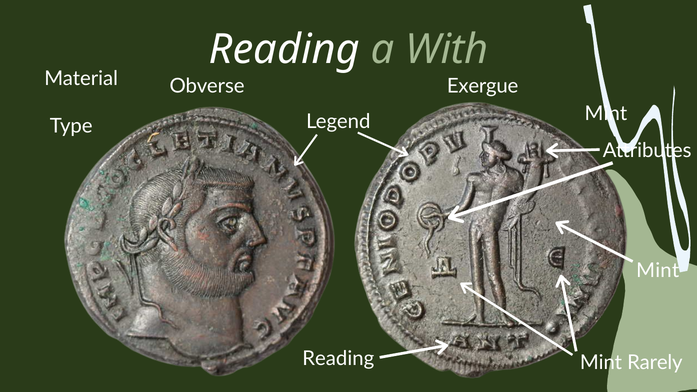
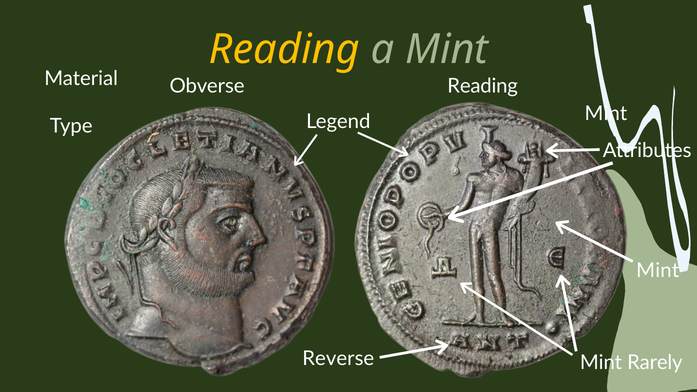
Reading at (284, 50) colour: white -> yellow
a With: With -> Mint
Obverse Exergue: Exergue -> Reading
Reading at (338, 359): Reading -> Reverse
